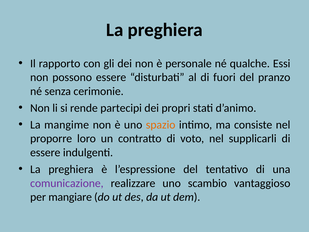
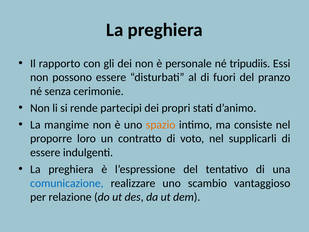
qualche: qualche -> tripudiis
comunicazione colour: purple -> blue
mangiare: mangiare -> relazione
